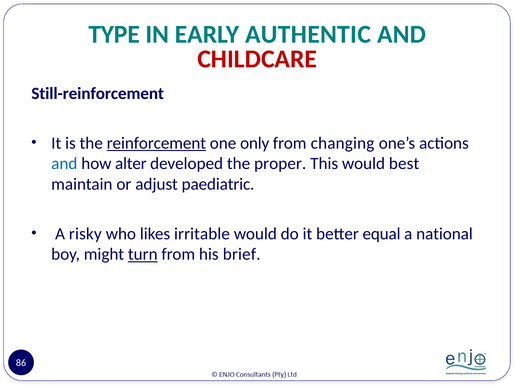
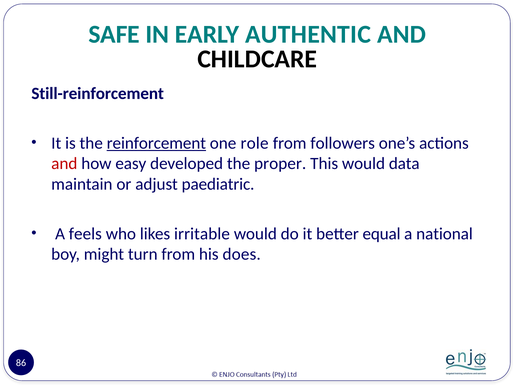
TYPE: TYPE -> SAFE
CHILDCARE colour: red -> black
only: only -> role
changing: changing -> followers
and at (64, 163) colour: blue -> red
alter: alter -> easy
best: best -> data
risky: risky -> feels
turn underline: present -> none
brief: brief -> does
